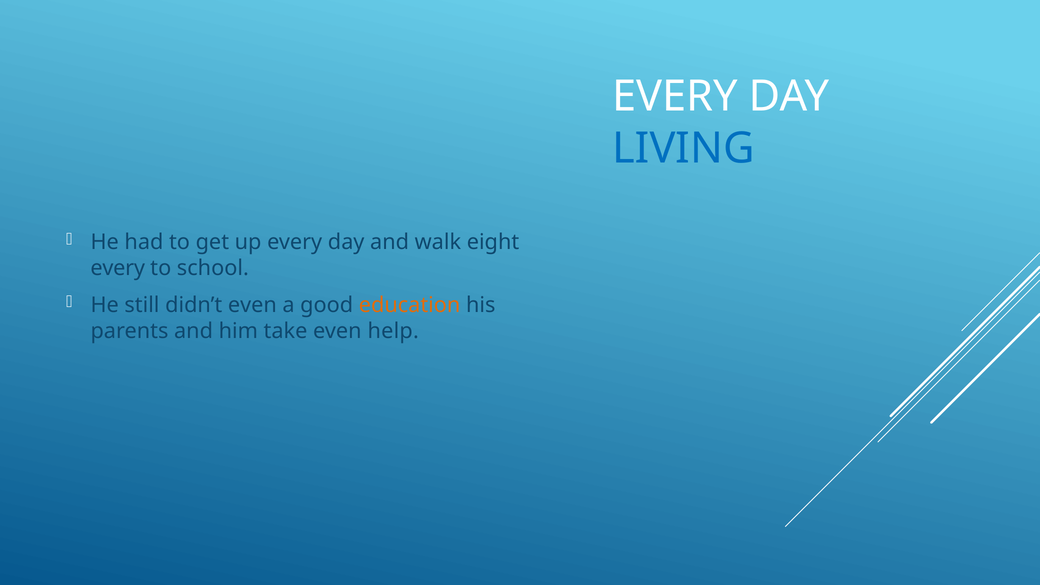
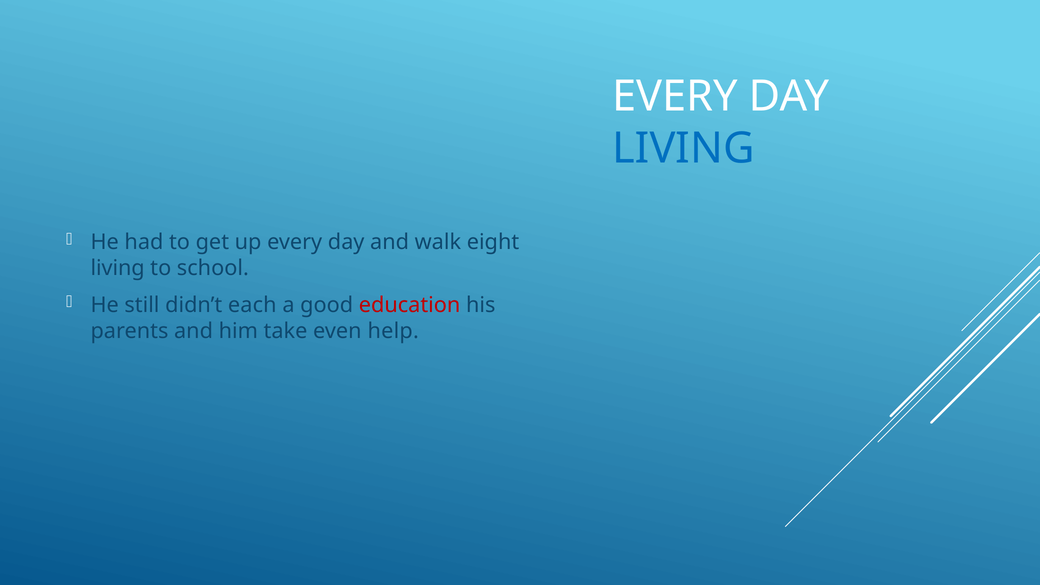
every at (118, 268): every -> living
didn’t even: even -> each
education colour: orange -> red
